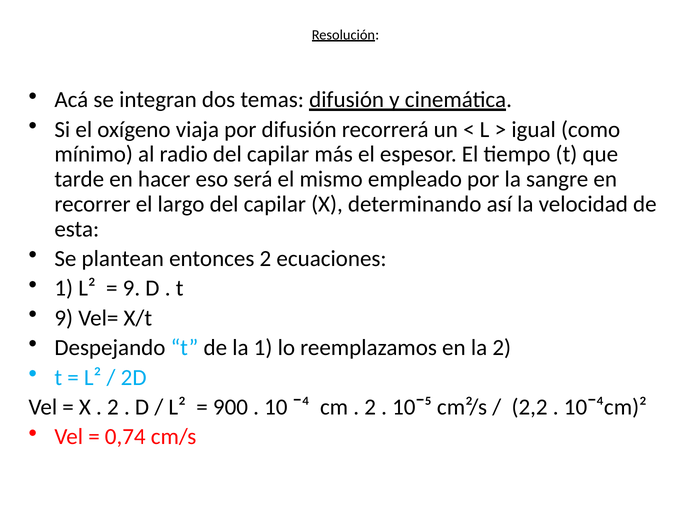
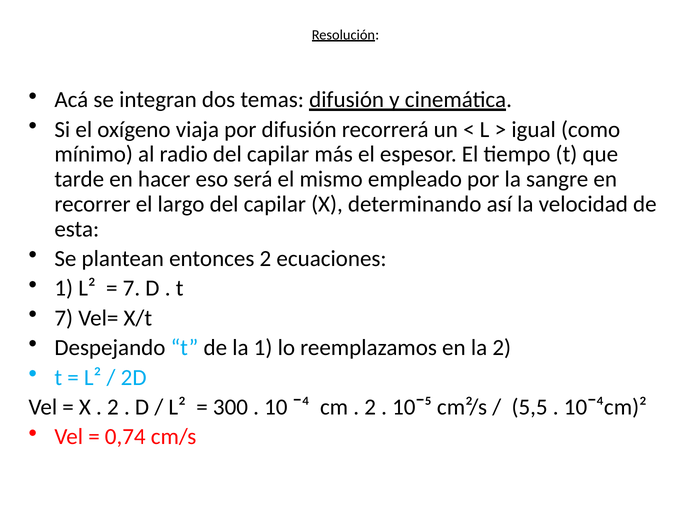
9 at (131, 288): 9 -> 7
9 at (64, 318): 9 -> 7
900: 900 -> 300
2,2: 2,2 -> 5,5
